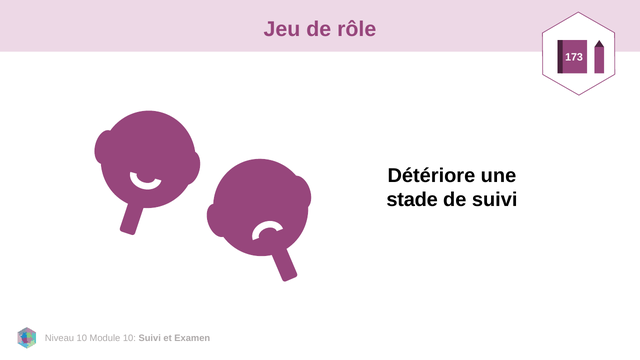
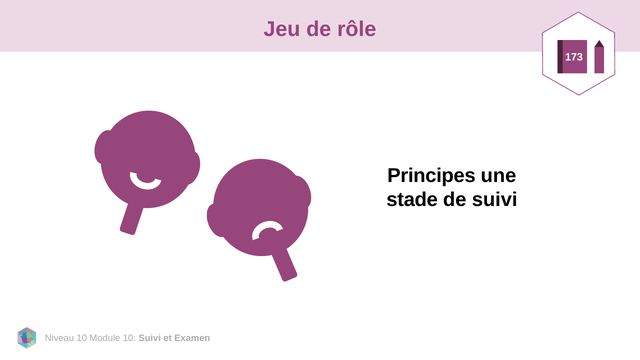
Détériore: Détériore -> Principes
